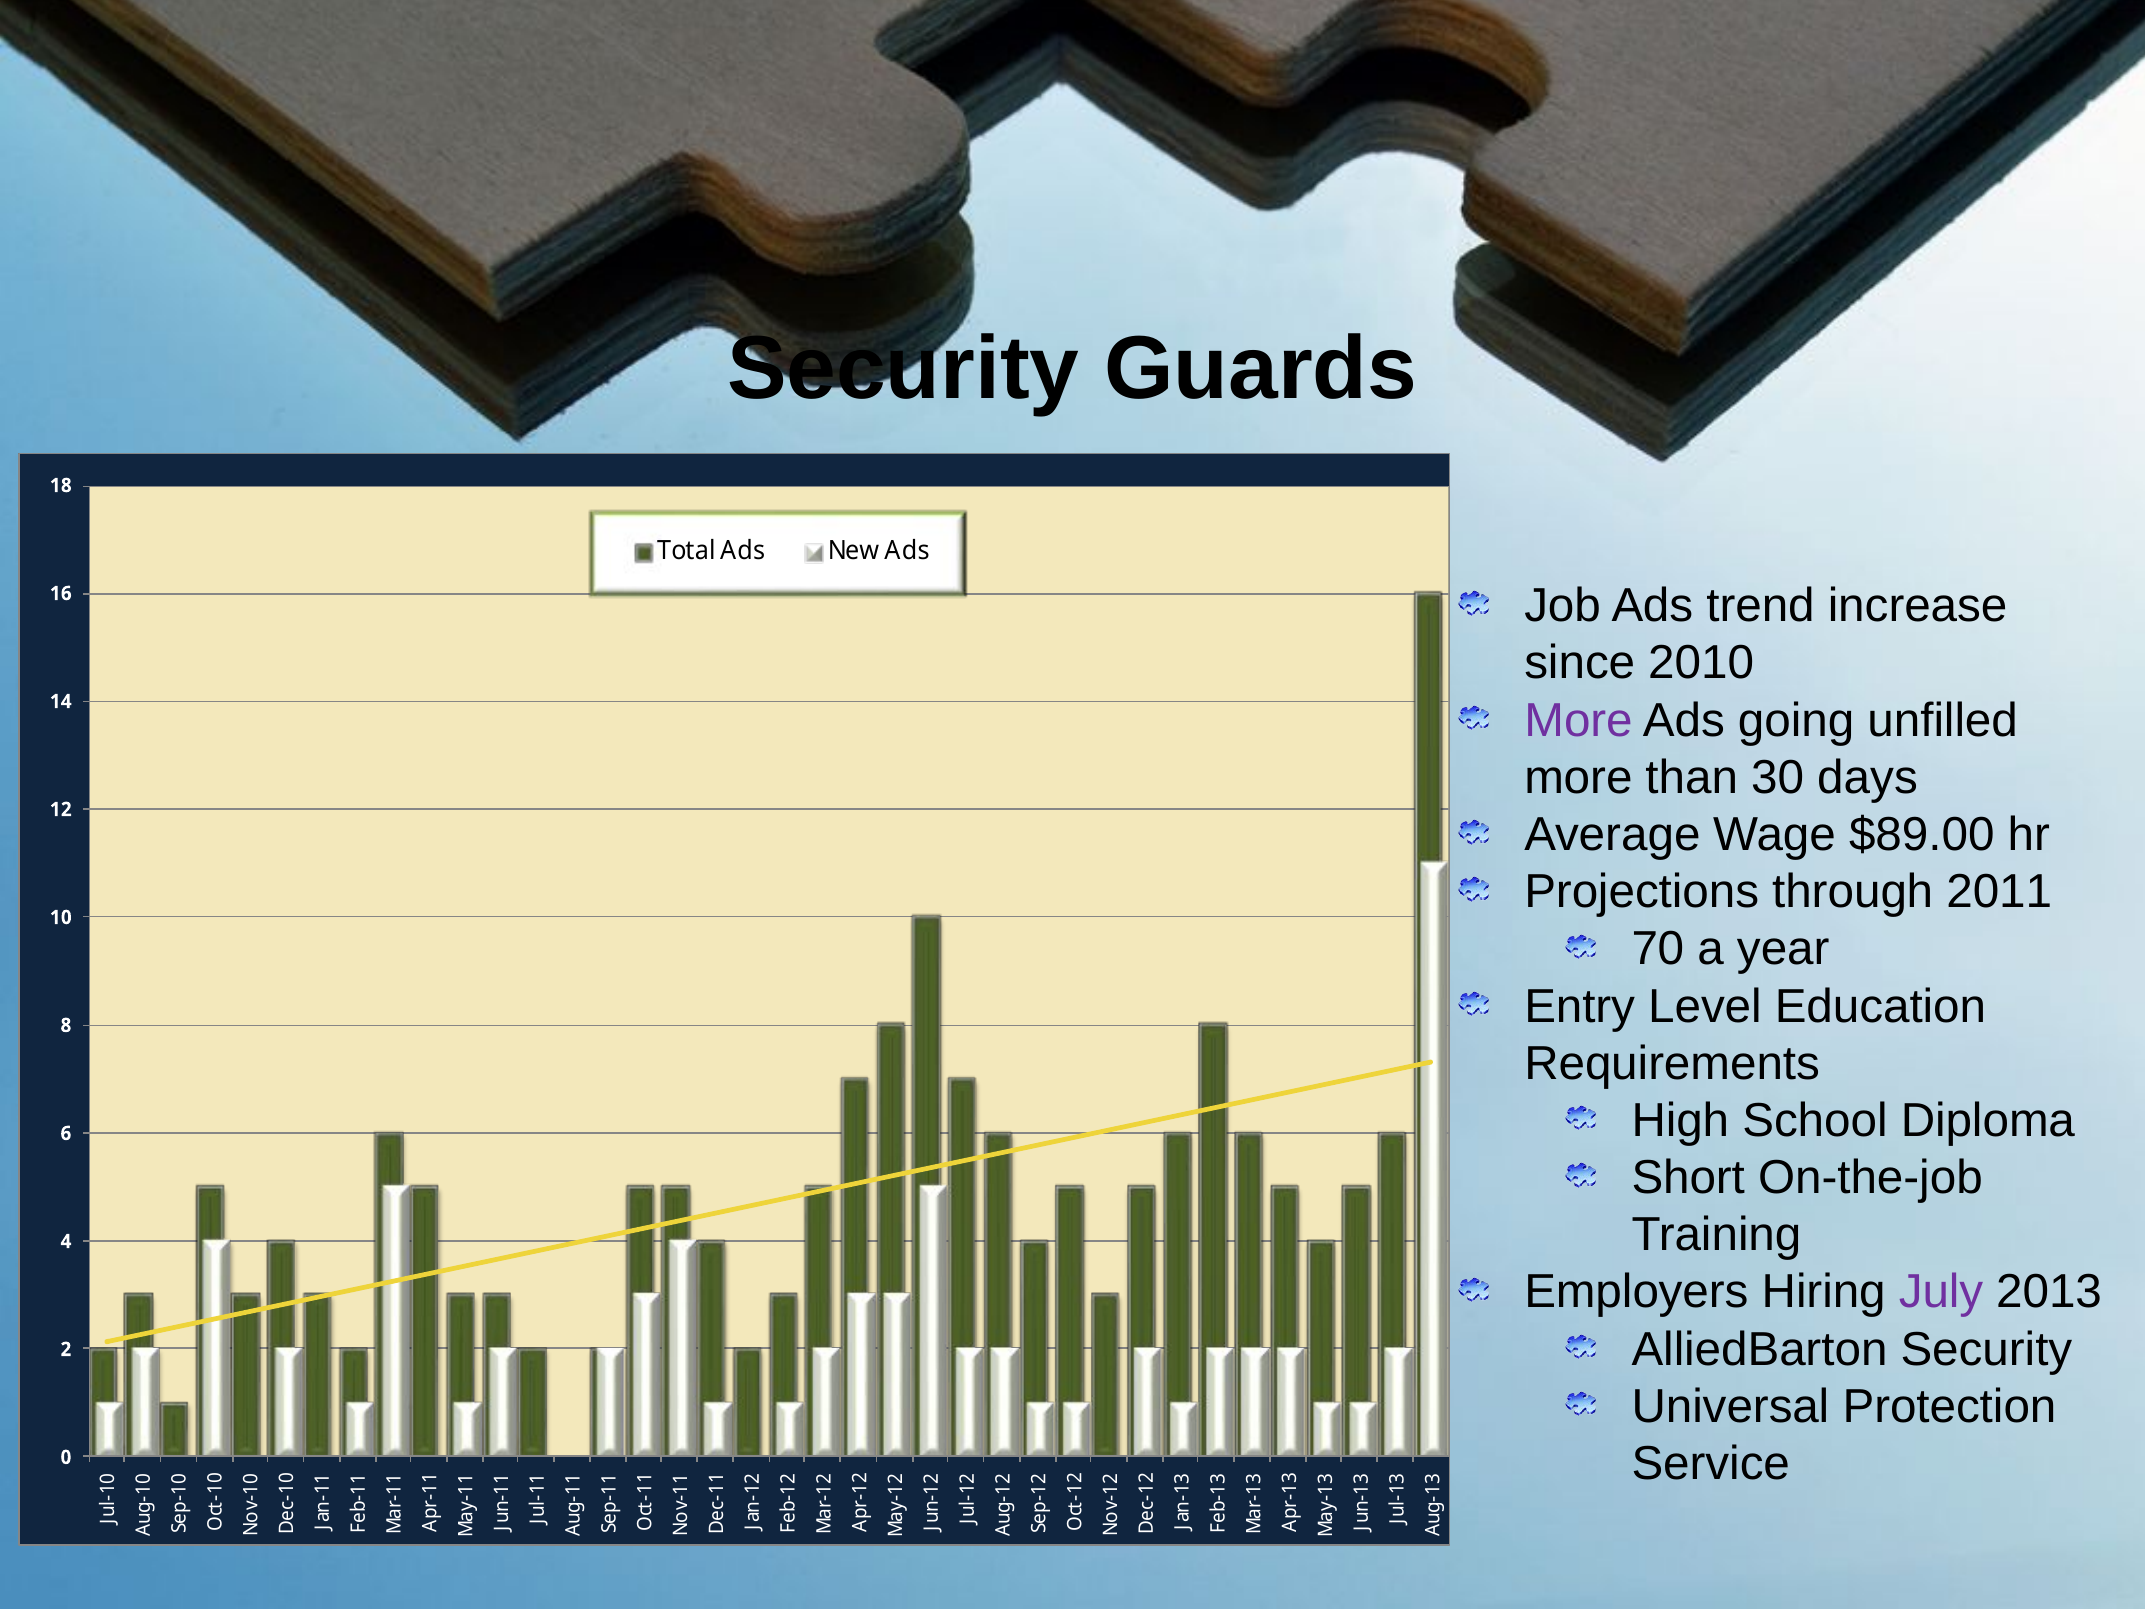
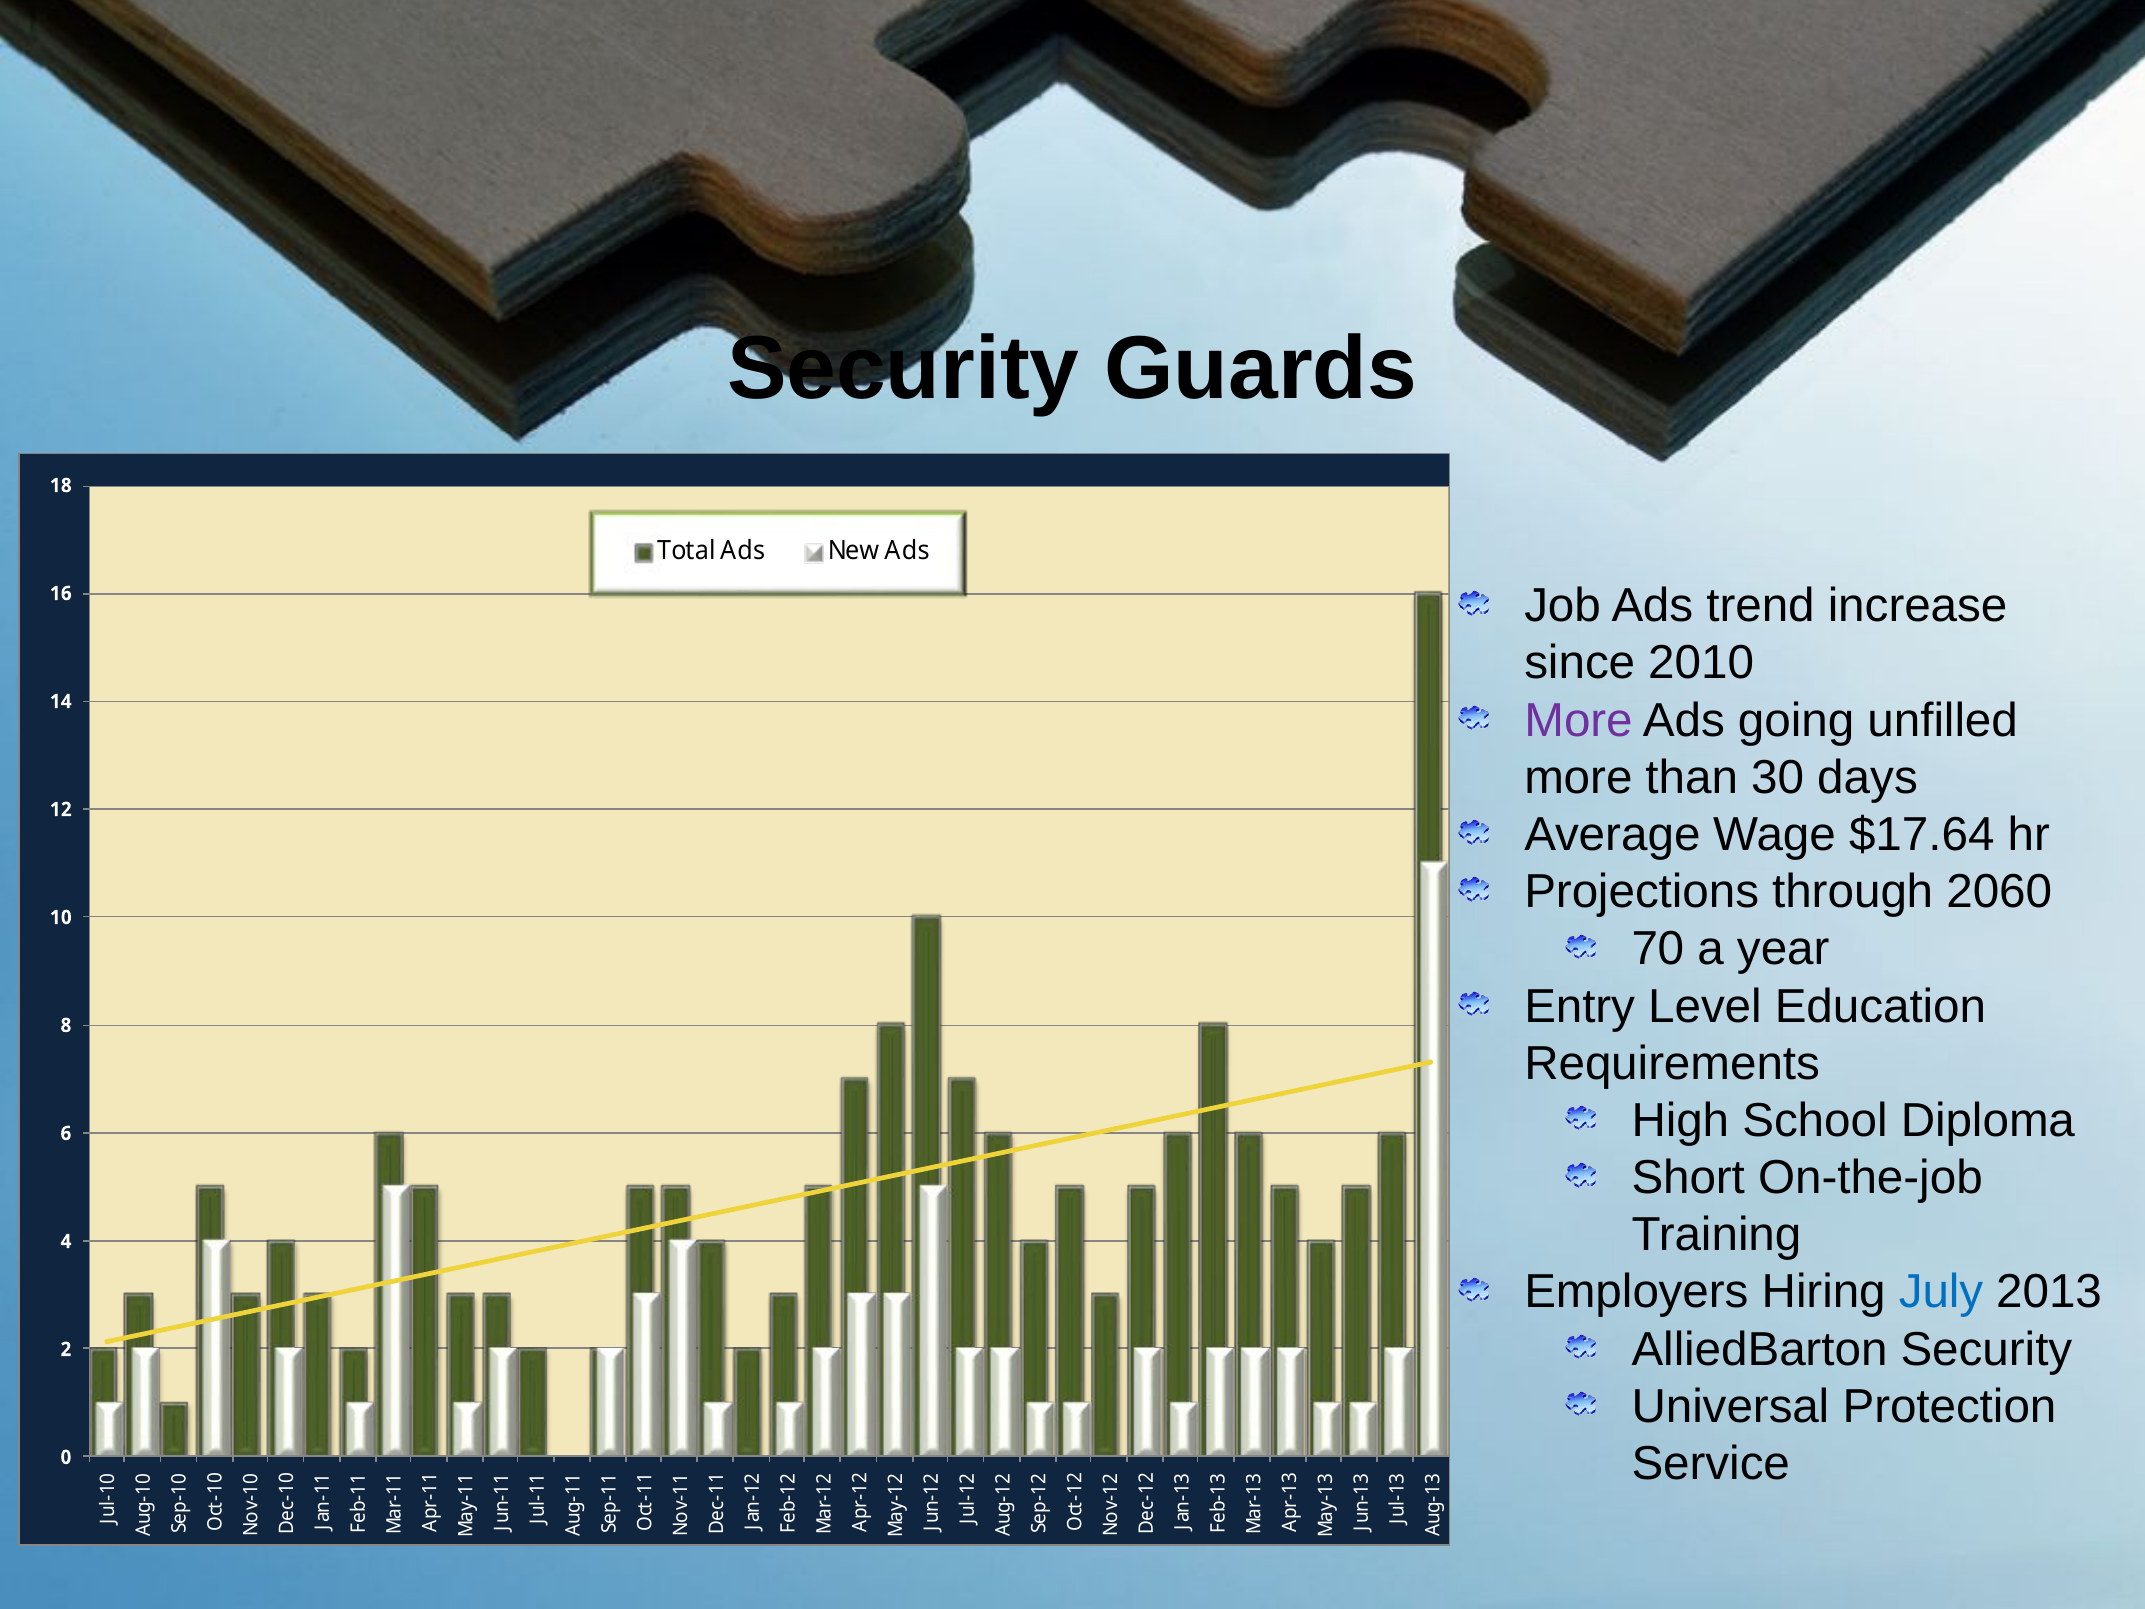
$89.00: $89.00 -> $17.64
2011: 2011 -> 2060
July colour: purple -> blue
